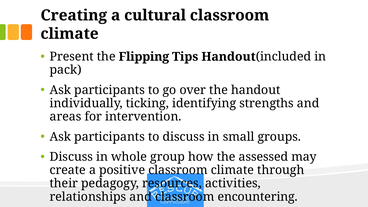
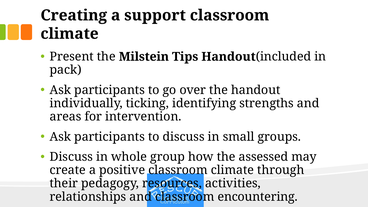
cultural: cultural -> support
Flipping: Flipping -> Milstein
